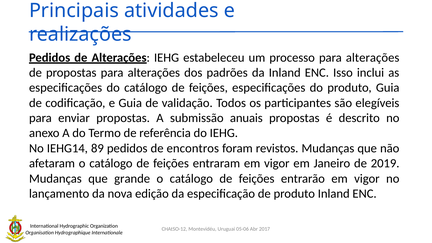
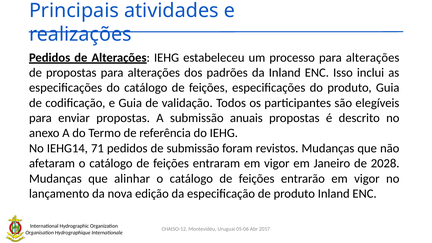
89: 89 -> 71
de encontros: encontros -> submissão
2019: 2019 -> 2028
grande: grande -> alinhar
